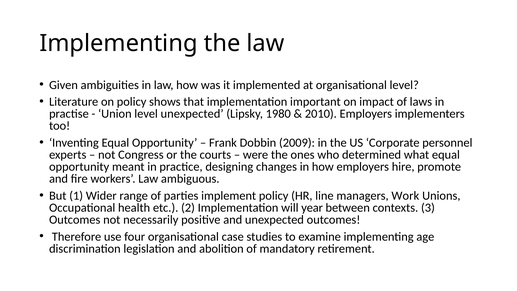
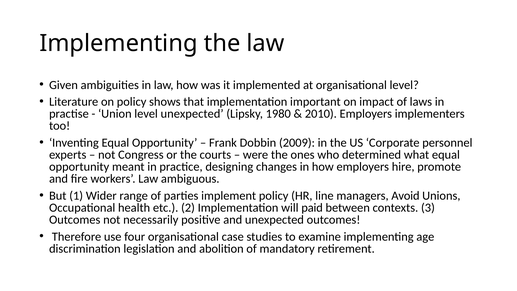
Work: Work -> Avoid
year: year -> paid
